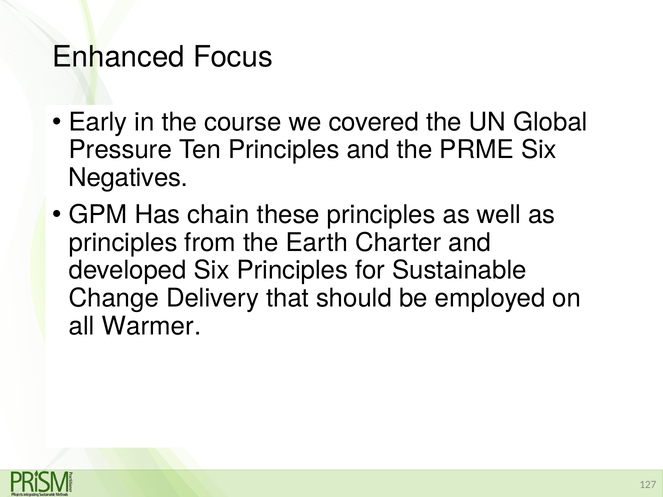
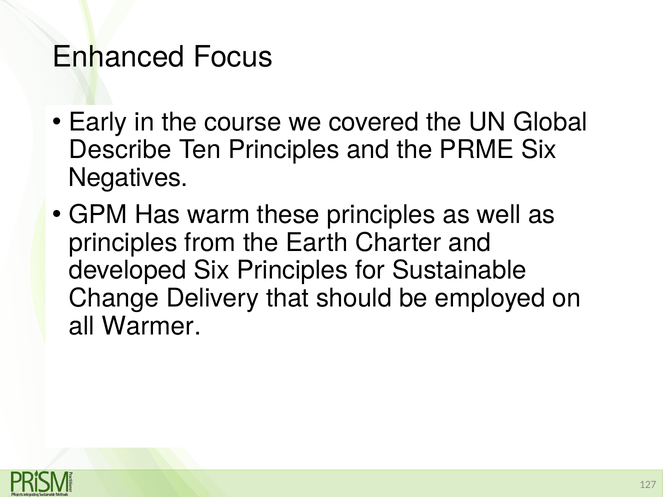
Pressure: Pressure -> Describe
chain: chain -> warm
